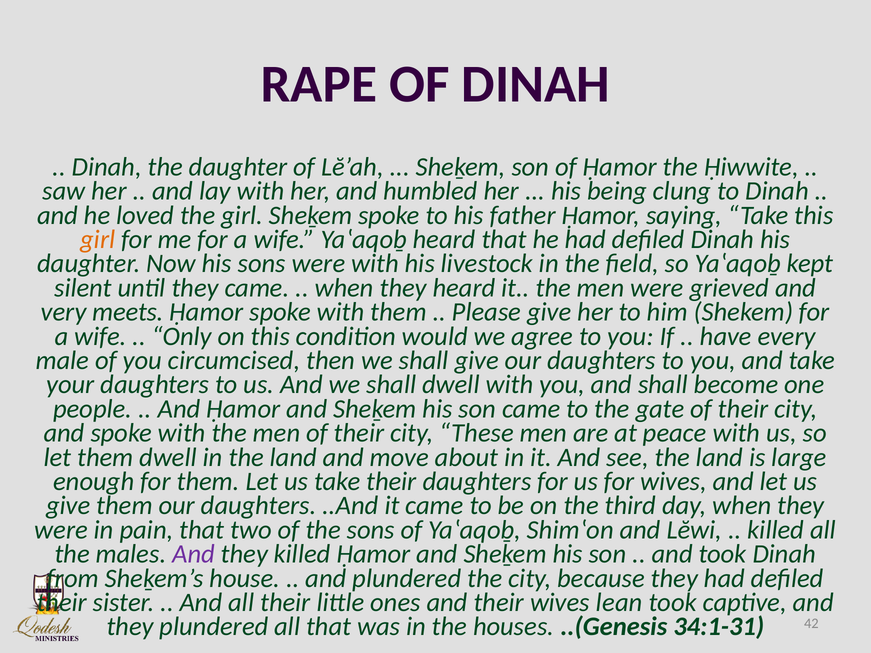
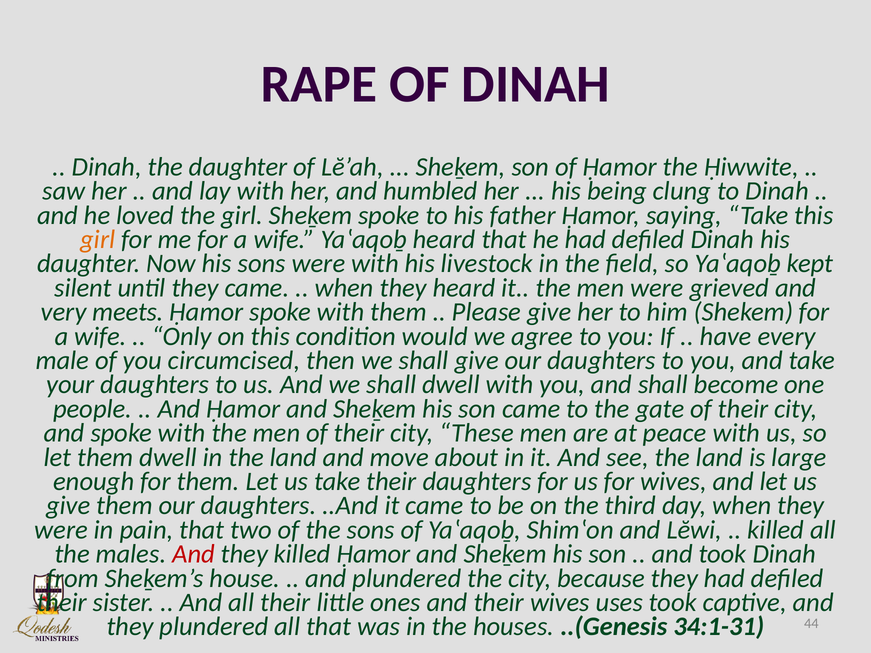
And at (194, 554) colour: purple -> red
lean: lean -> uses
42: 42 -> 44
